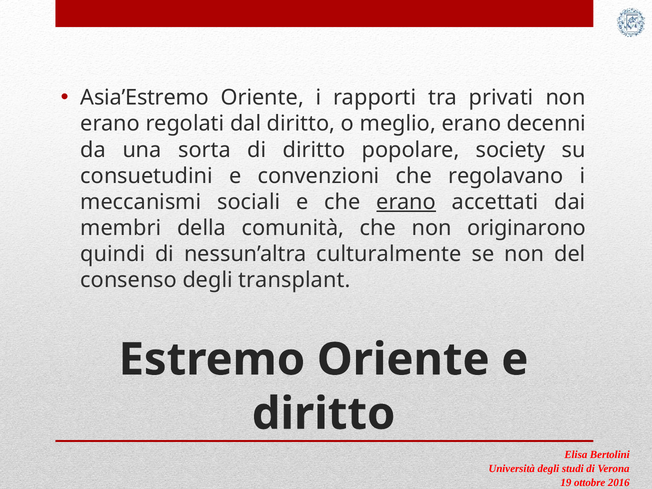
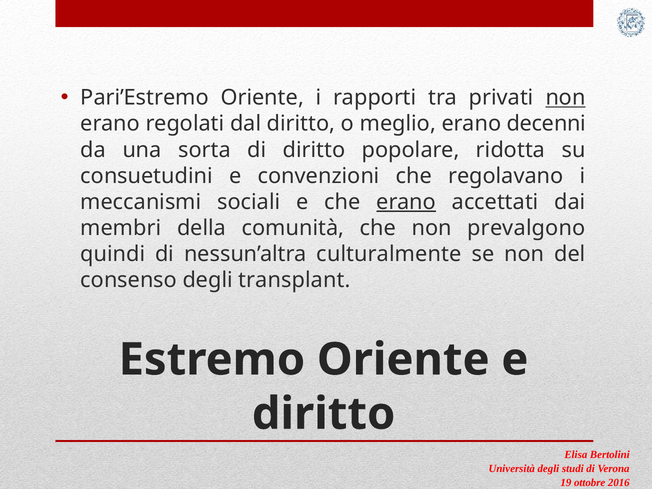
Asia’Estremo: Asia’Estremo -> Pari’Estremo
non at (566, 98) underline: none -> present
society: society -> ridotta
originarono: originarono -> prevalgono
